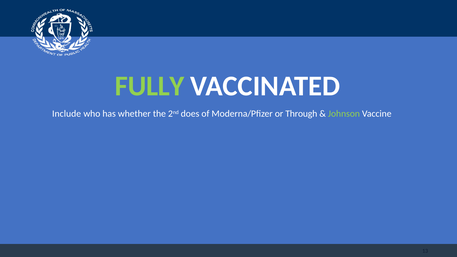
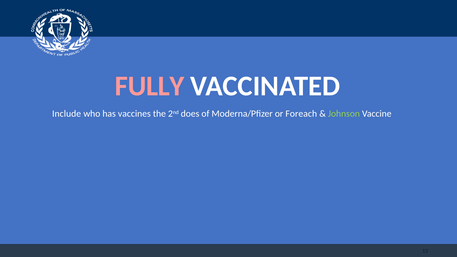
FULLY colour: light green -> pink
whether: whether -> vaccines
Through: Through -> Foreach
